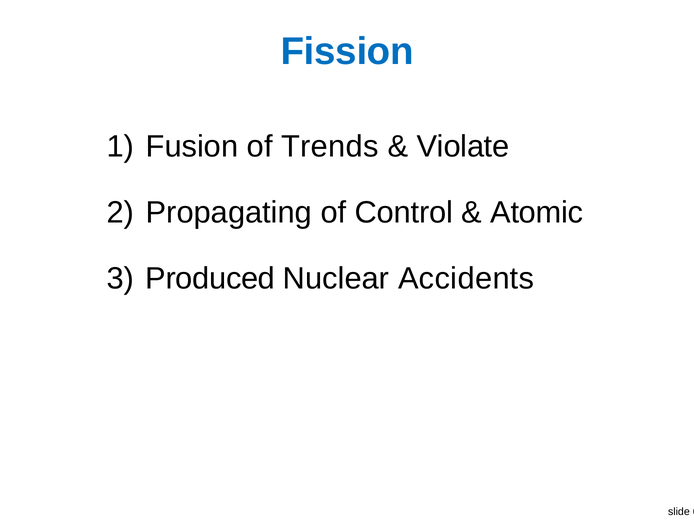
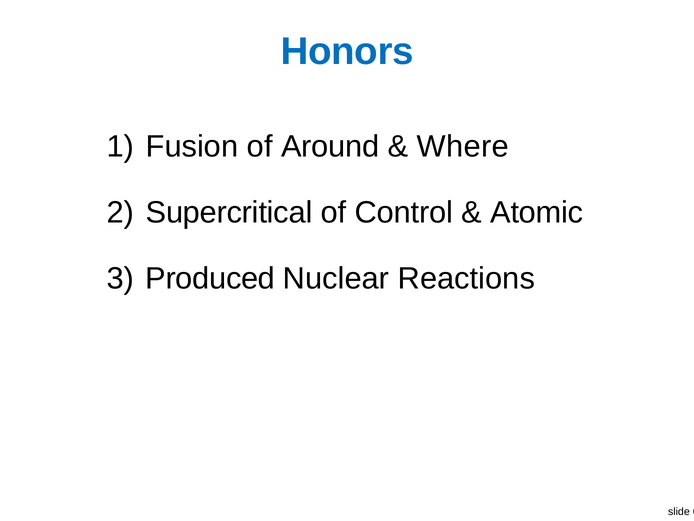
Fission: Fission -> Honors
Trends: Trends -> Around
Violate: Violate -> Where
Propagating: Propagating -> Supercritical
Accidents: Accidents -> Reactions
